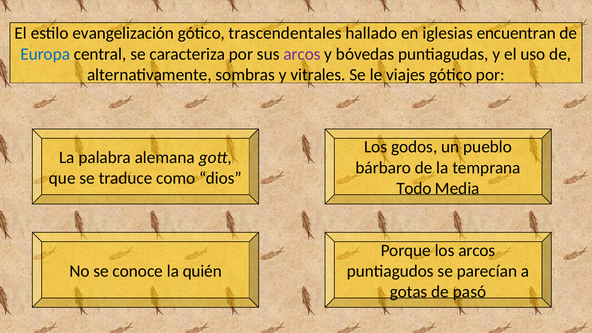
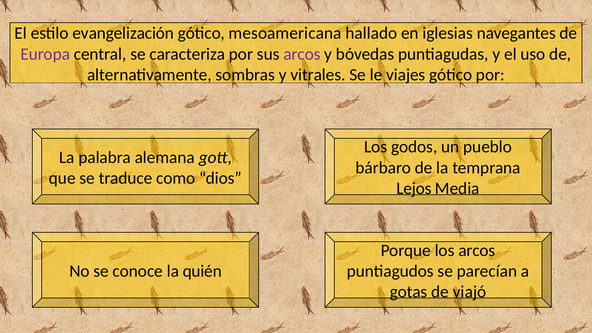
trascendentales: trascendentales -> mesoamericana
encuentran: encuentran -> navegantes
Europa colour: blue -> purple
Todo: Todo -> Lejos
pasó: pasó -> viajó
